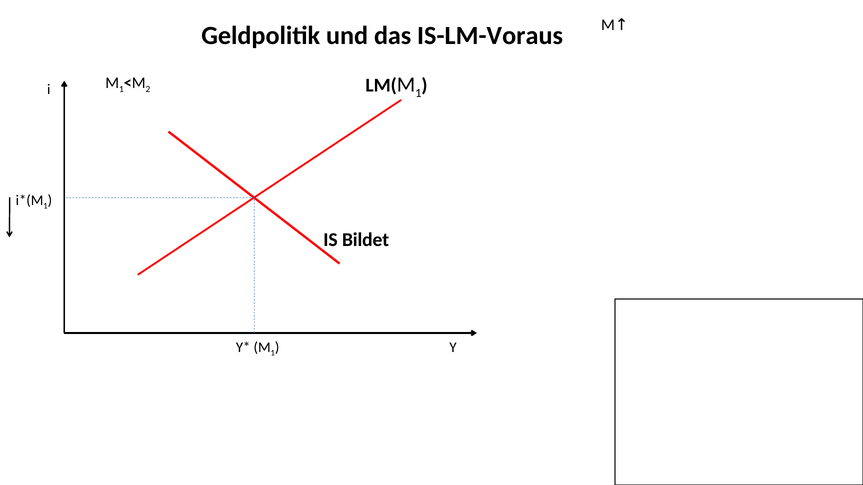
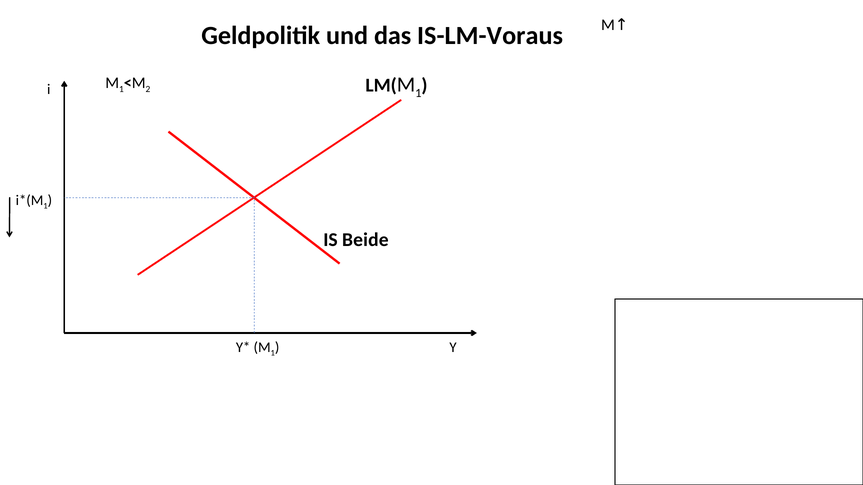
Bildet: Bildet -> Beide
